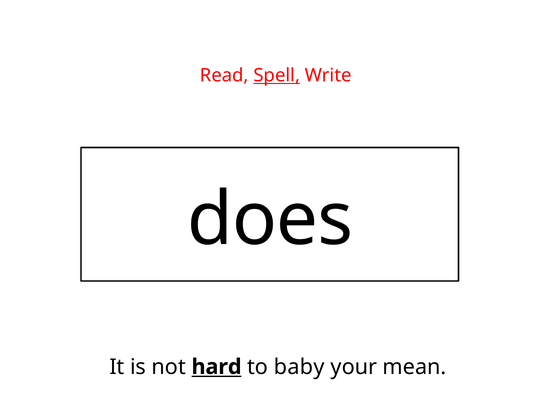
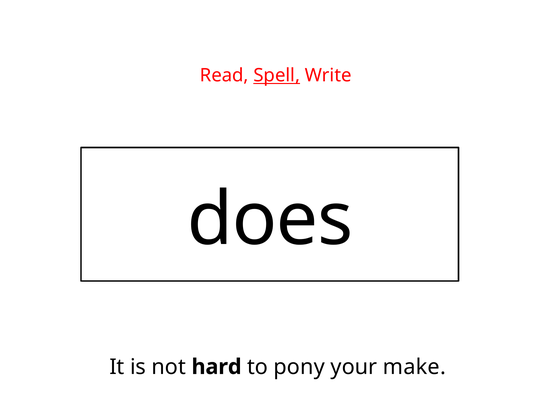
hard underline: present -> none
baby: baby -> pony
mean: mean -> make
